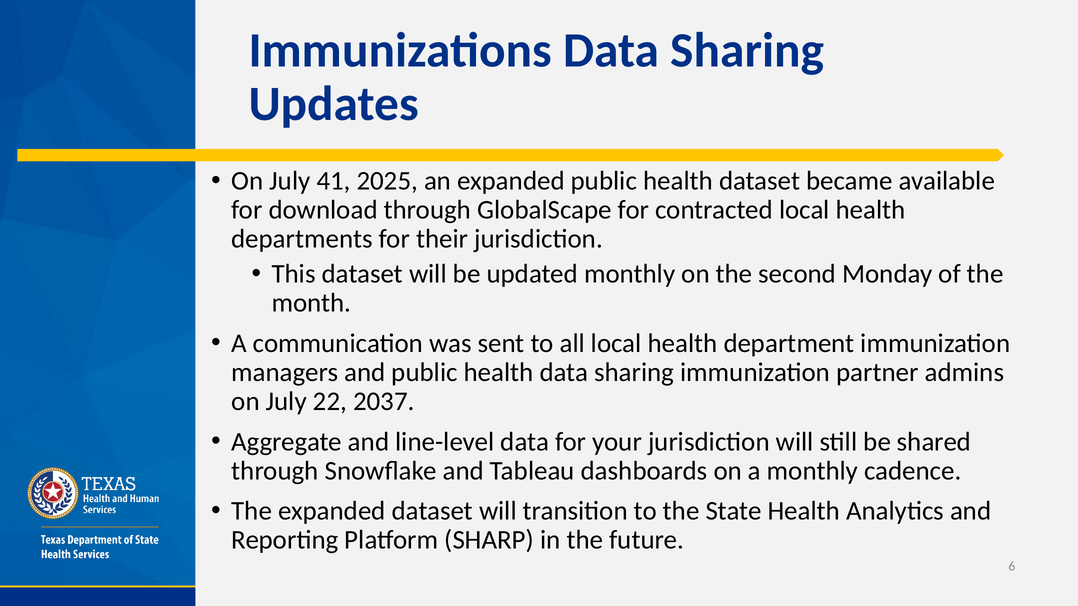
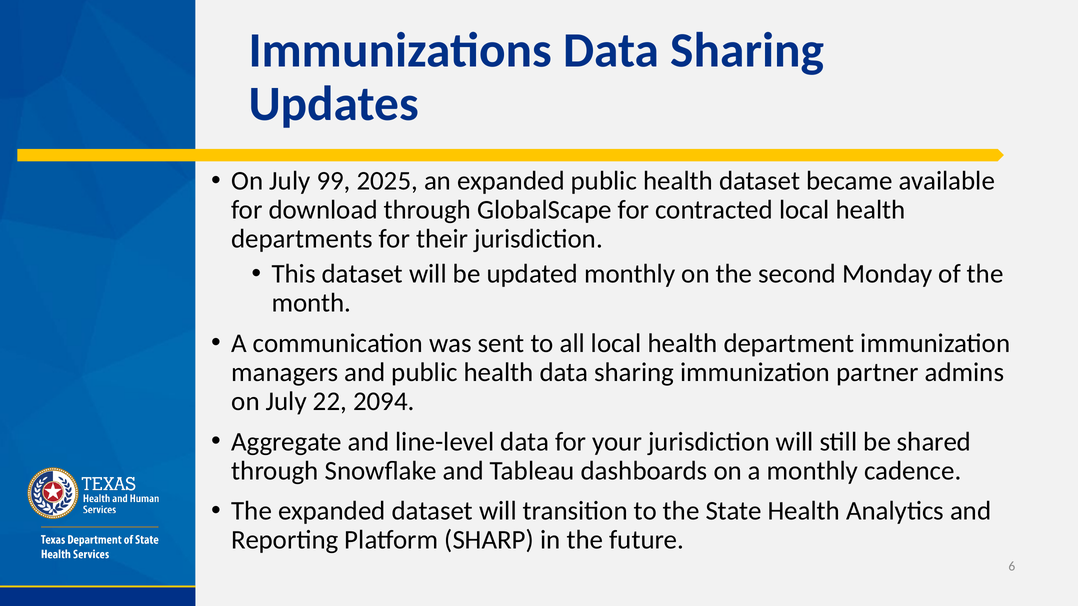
41: 41 -> 99
2037: 2037 -> 2094
